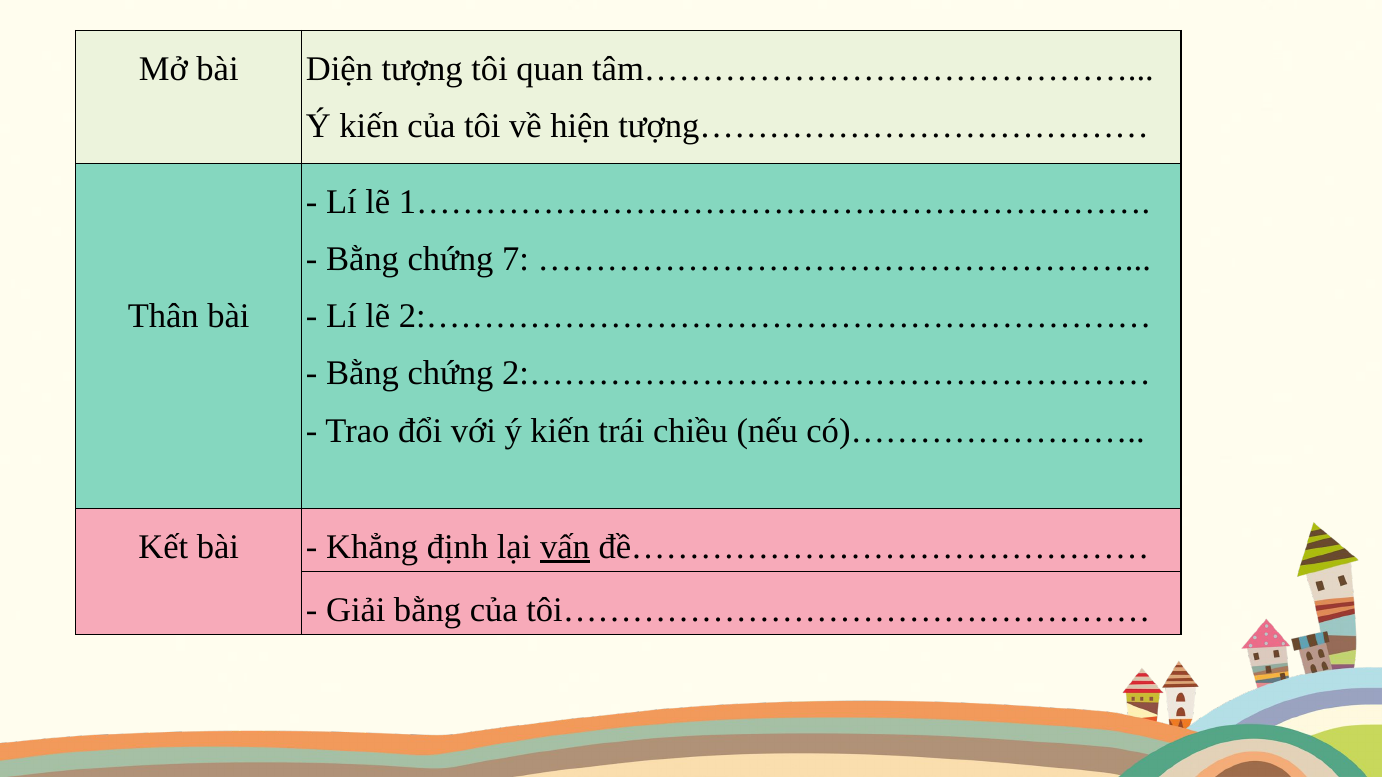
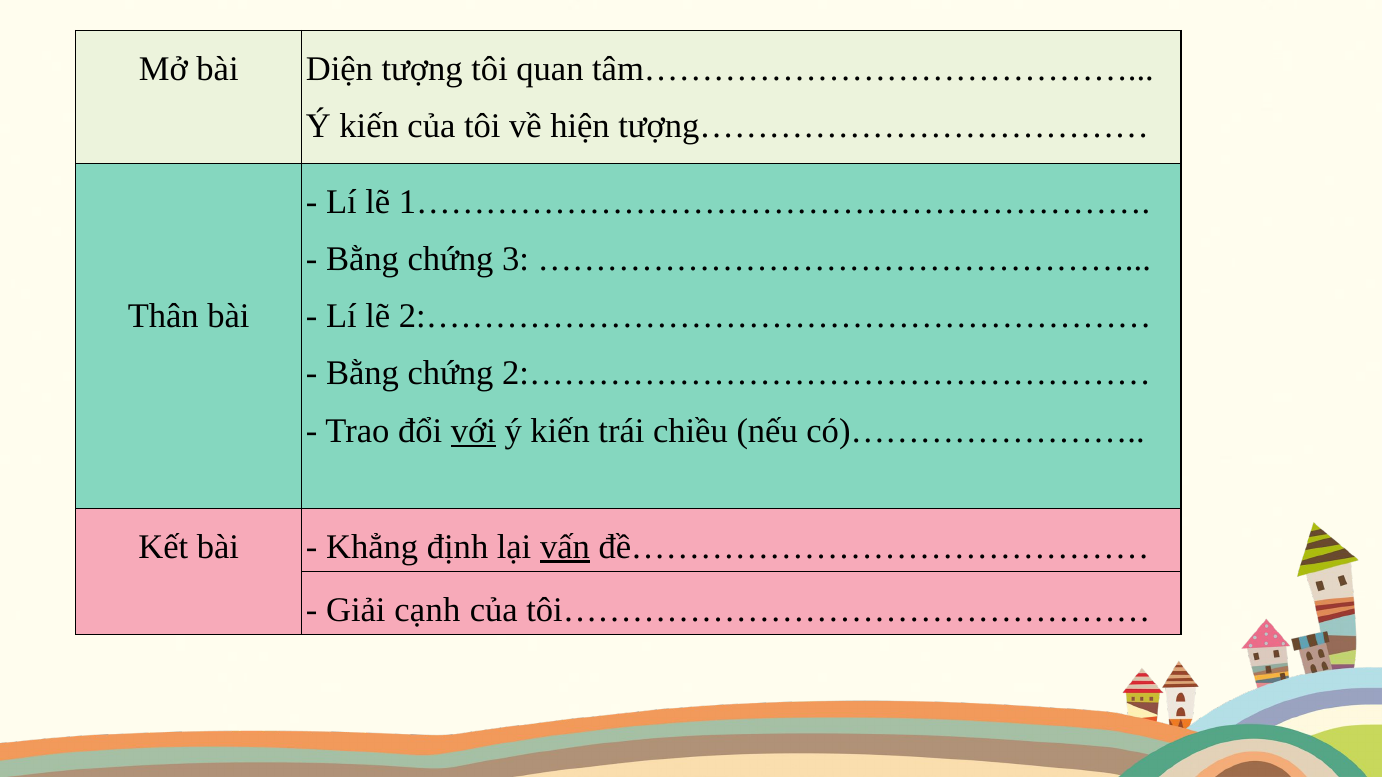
7: 7 -> 3
với underline: none -> present
Giải bằng: bằng -> cạnh
